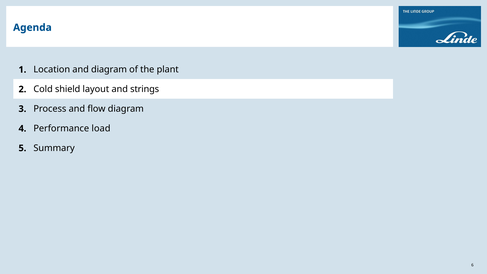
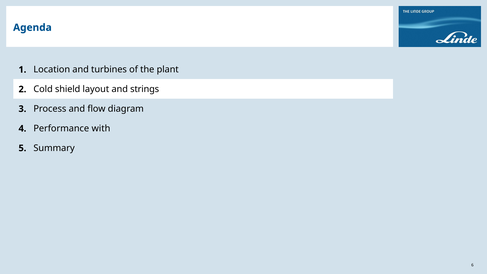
and diagram: diagram -> turbines
load: load -> with
